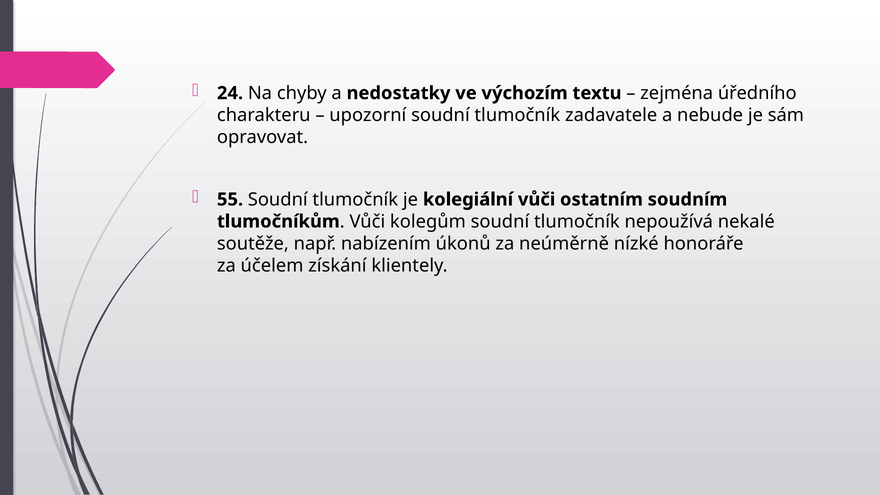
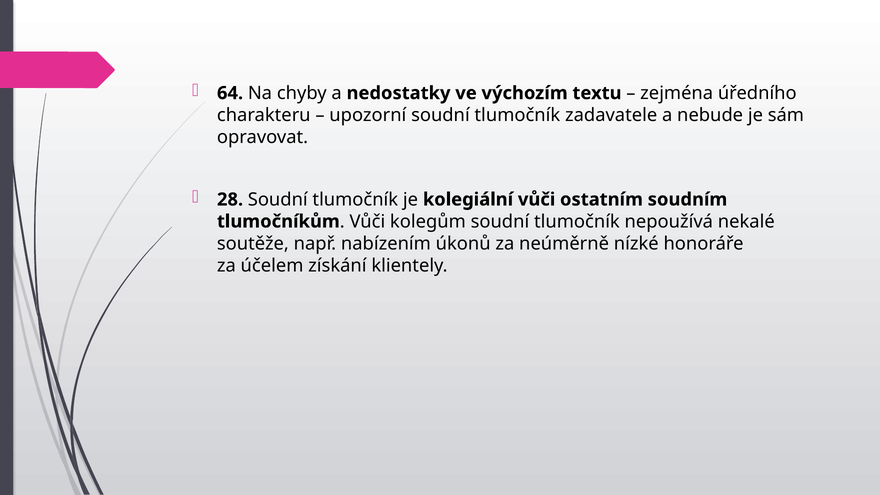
24: 24 -> 64
55: 55 -> 28
